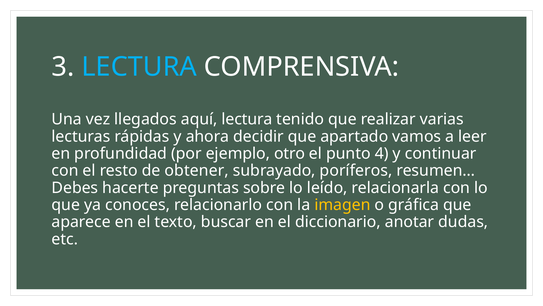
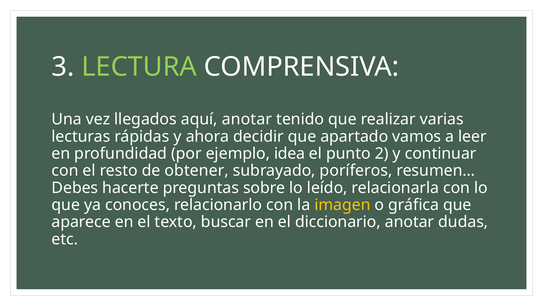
LECTURA at (139, 67) colour: light blue -> light green
aquí lectura: lectura -> anotar
otro: otro -> idea
4: 4 -> 2
